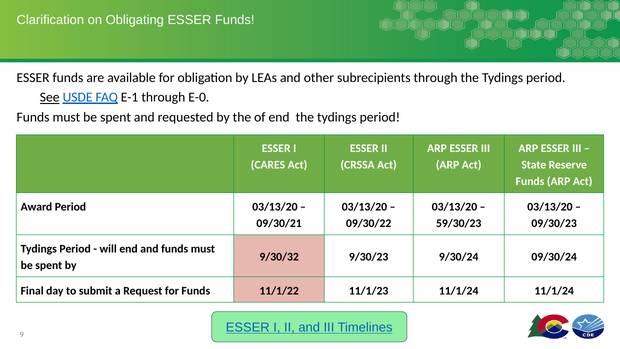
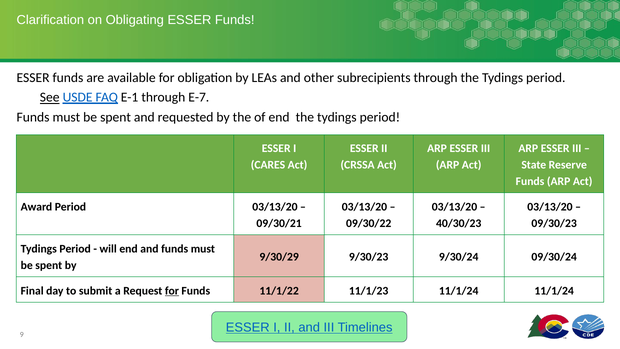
E-0: E-0 -> E-7
59/30/23: 59/30/23 -> 40/30/23
9/30/32: 9/30/32 -> 9/30/29
for at (172, 291) underline: none -> present
